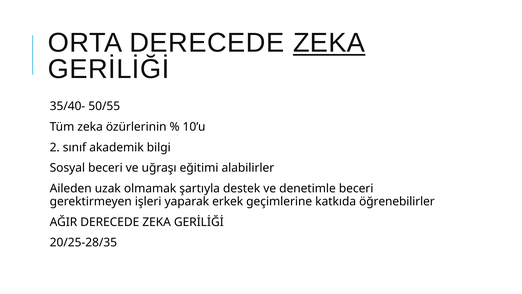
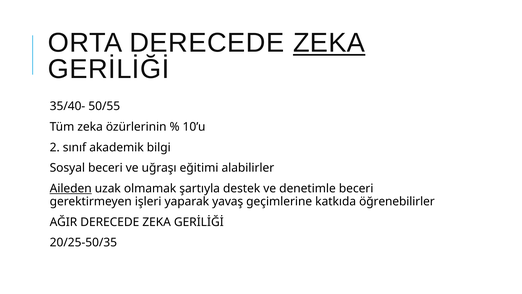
Aileden underline: none -> present
erkek: erkek -> yavaş
20/25-28/35: 20/25-28/35 -> 20/25-50/35
